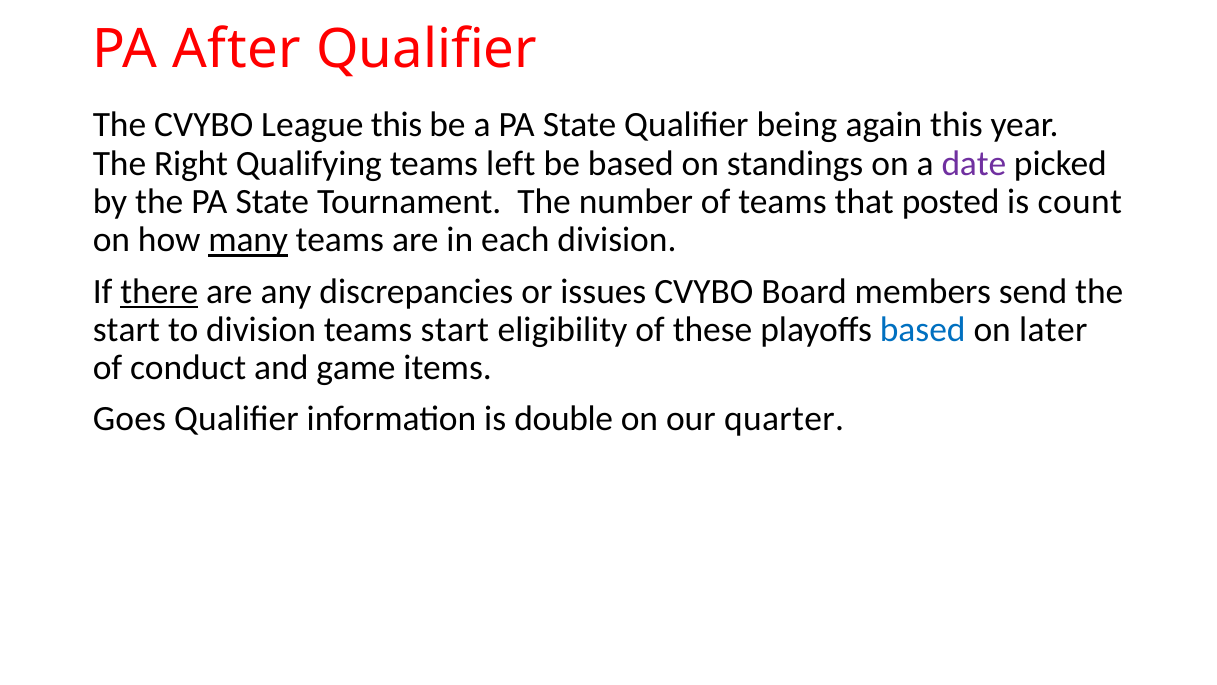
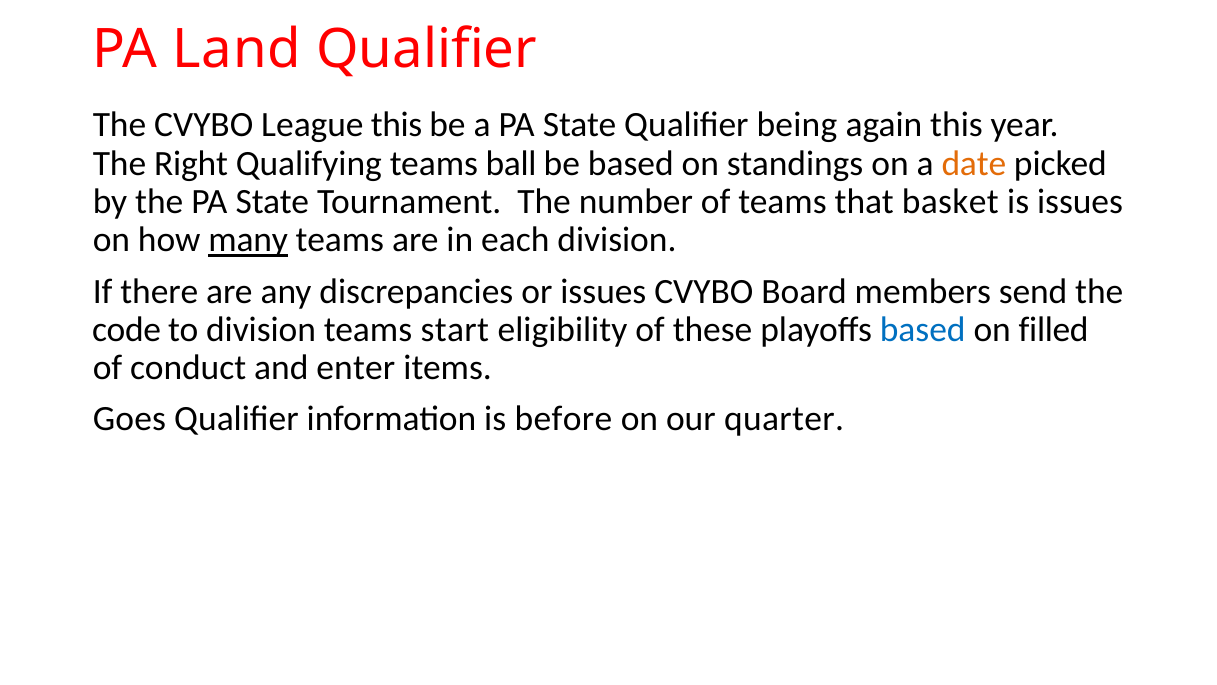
After: After -> Land
left: left -> ball
date colour: purple -> orange
posted: posted -> basket
is count: count -> issues
there underline: present -> none
start at (126, 329): start -> code
later: later -> filled
game: game -> enter
double: double -> before
